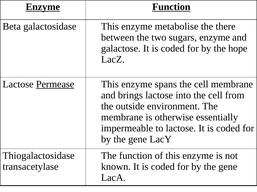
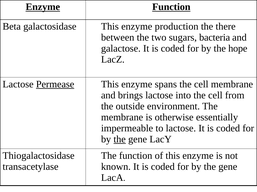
metabolise: metabolise -> production
sugars enzyme: enzyme -> bacteria
the at (120, 140) underline: none -> present
